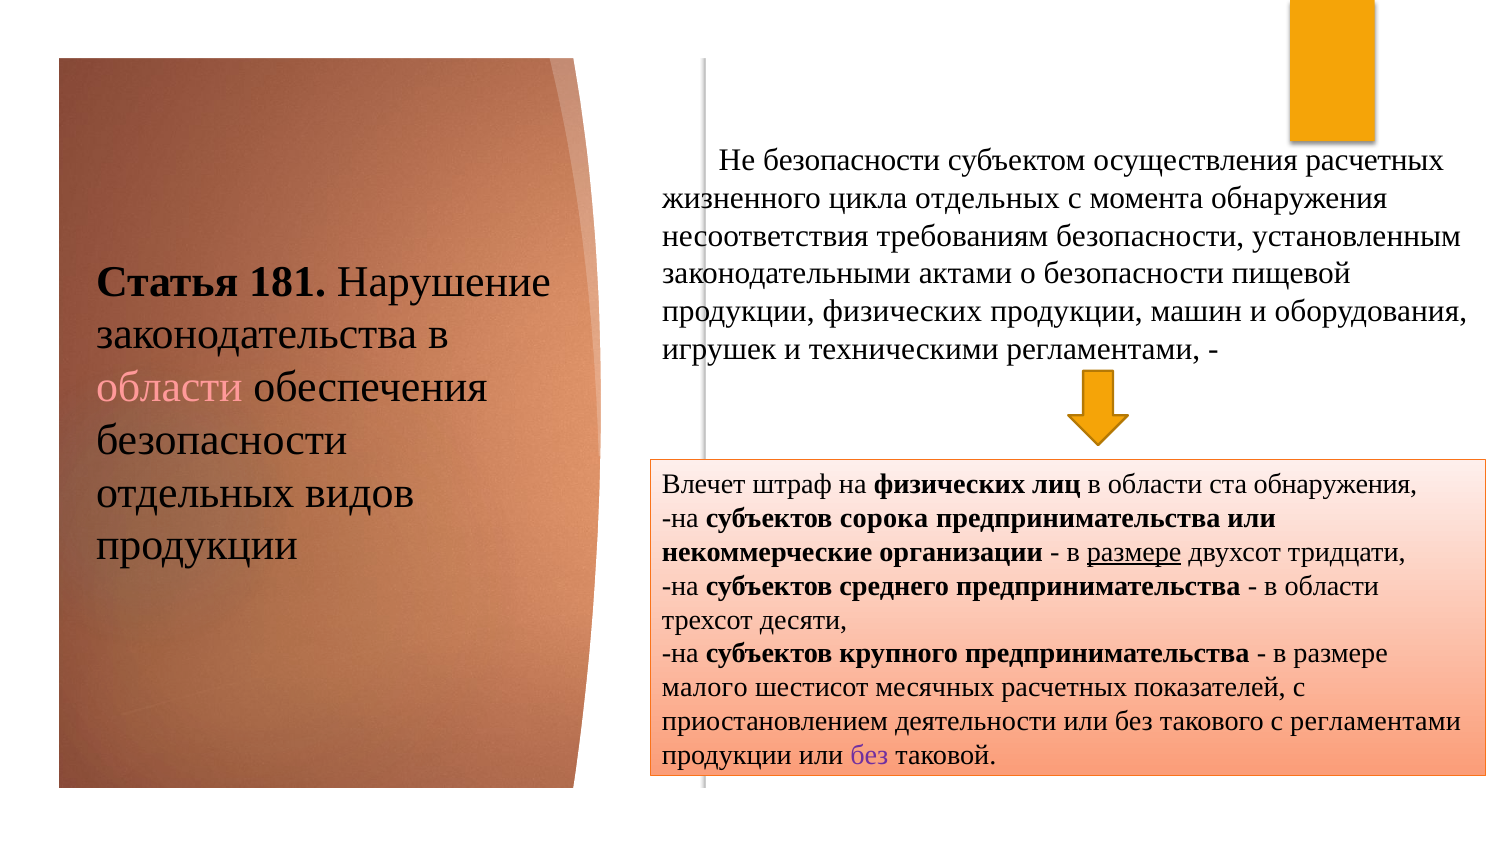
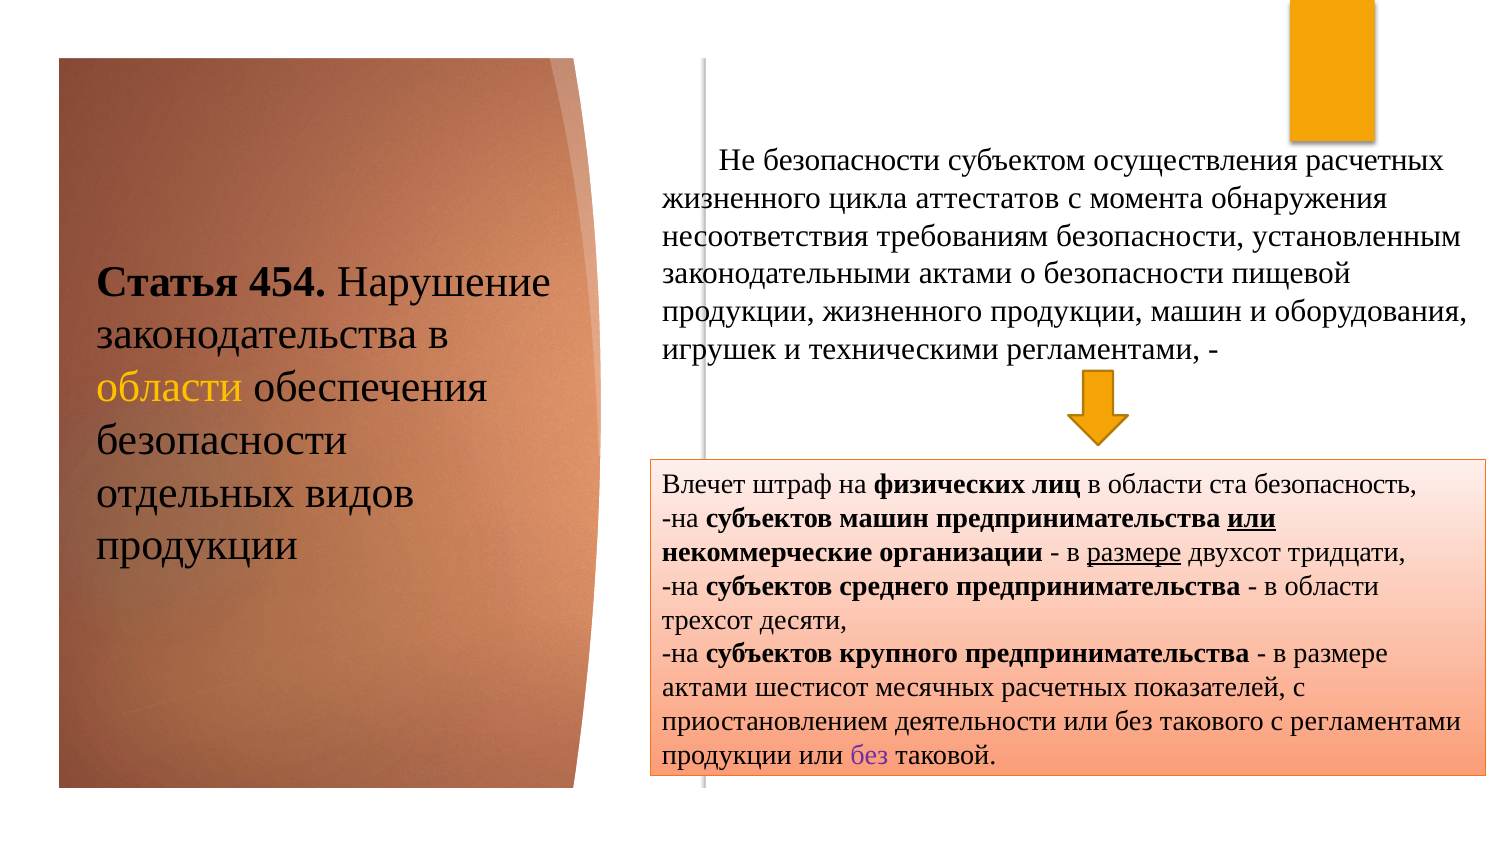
цикла отдельных: отдельных -> аттестатов
181: 181 -> 454
продукции физических: физических -> жизненного
области at (169, 387) colour: pink -> yellow
ста обнаружения: обнаружения -> безопасность
субъектов сорока: сорока -> машин
или at (1252, 518) underline: none -> present
малого at (705, 688): малого -> актами
